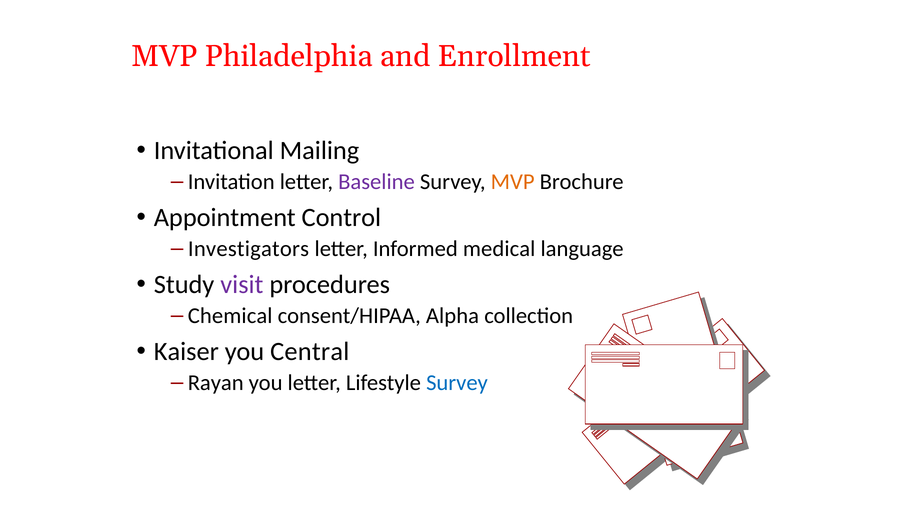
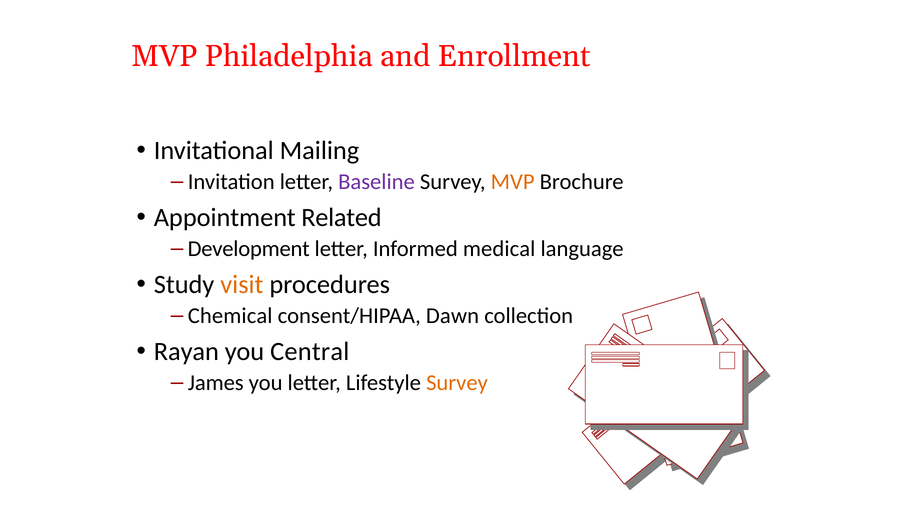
Control: Control -> Related
Investigators: Investigators -> Development
visit colour: purple -> orange
Alpha: Alpha -> Dawn
Kaiser: Kaiser -> Rayan
Rayan: Rayan -> James
Survey at (457, 383) colour: blue -> orange
